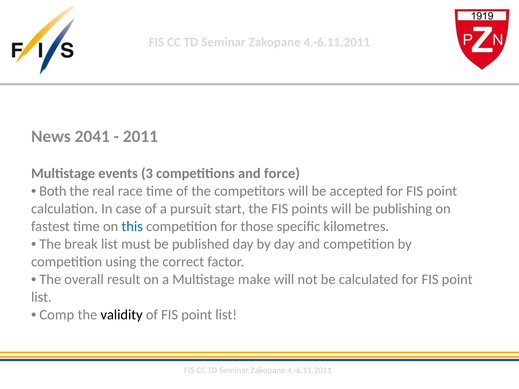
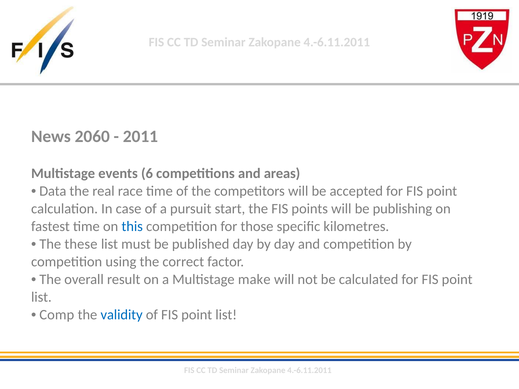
2041: 2041 -> 2060
3: 3 -> 6
force: force -> areas
Both: Both -> Data
break: break -> these
validity colour: black -> blue
